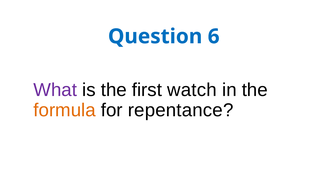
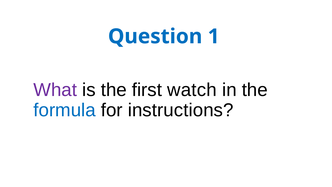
6: 6 -> 1
formula colour: orange -> blue
repentance: repentance -> instructions
